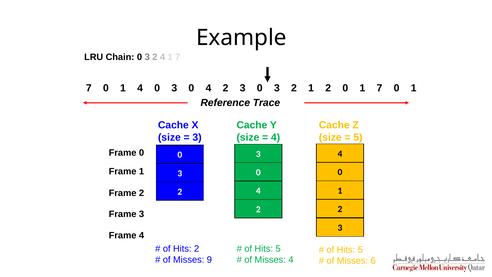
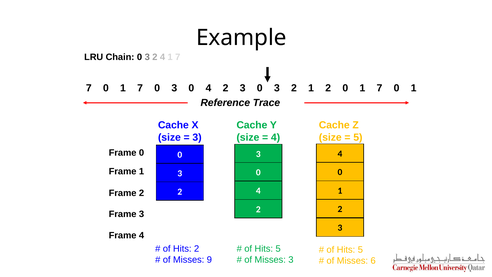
7 0 1 4: 4 -> 7
Misses 4: 4 -> 3
